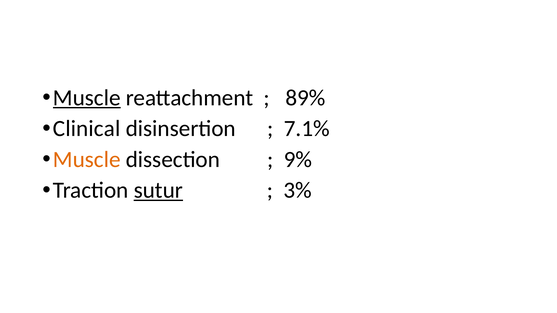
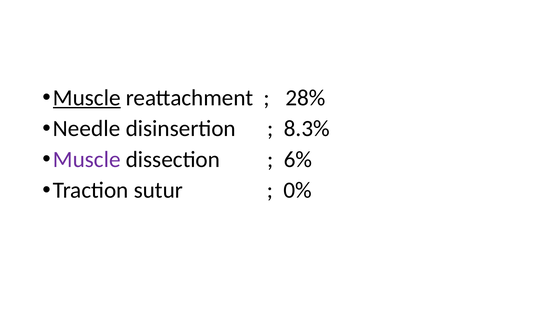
89%: 89% -> 28%
Clinical: Clinical -> Needle
7.1%: 7.1% -> 8.3%
Muscle at (87, 160) colour: orange -> purple
9%: 9% -> 6%
sutur underline: present -> none
3%: 3% -> 0%
